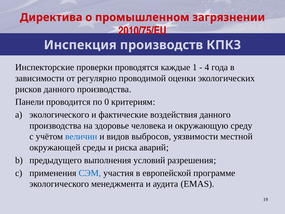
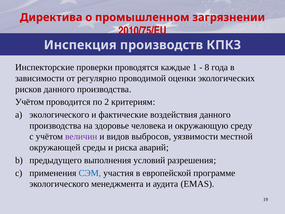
4: 4 -> 8
Панели at (30, 102): Панели -> Учётом
0: 0 -> 2
величин colour: blue -> purple
